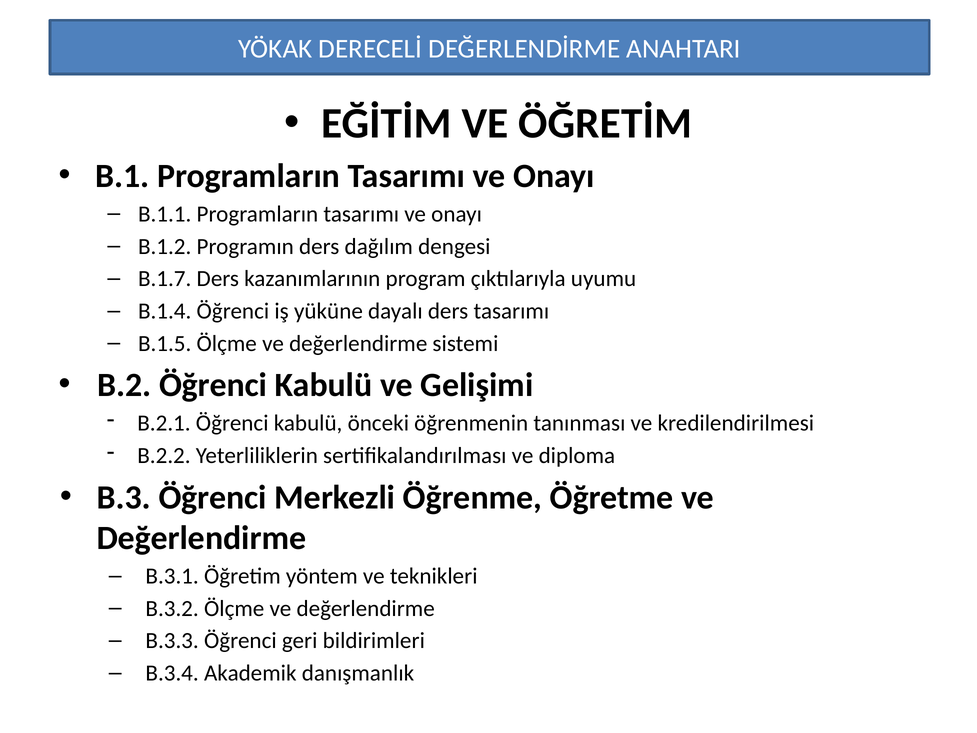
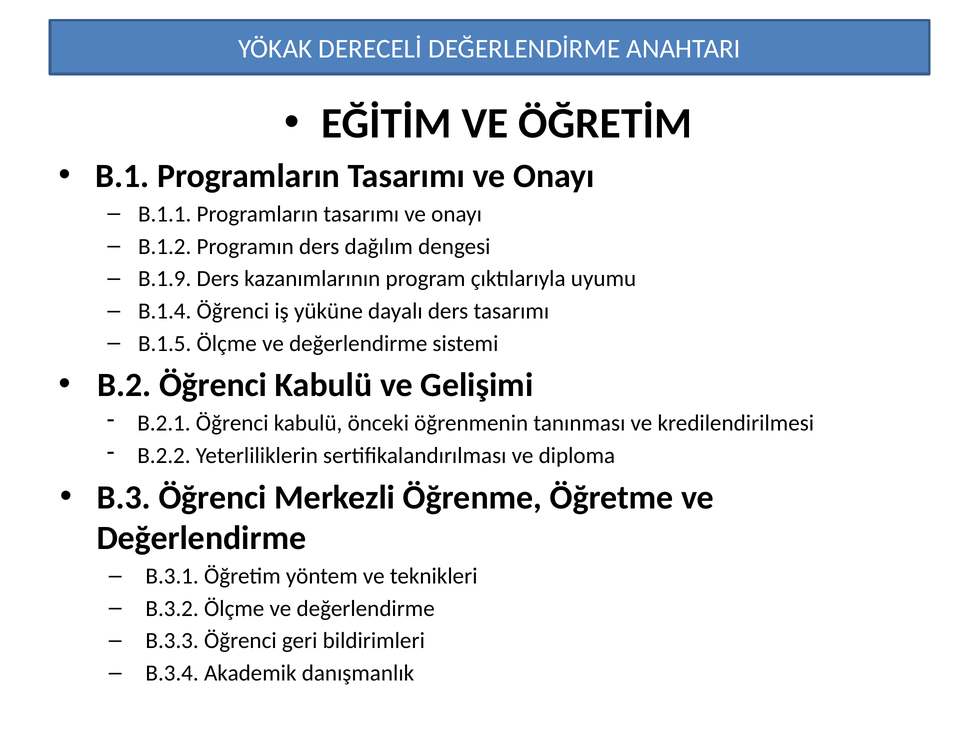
B.1.7: B.1.7 -> B.1.9
